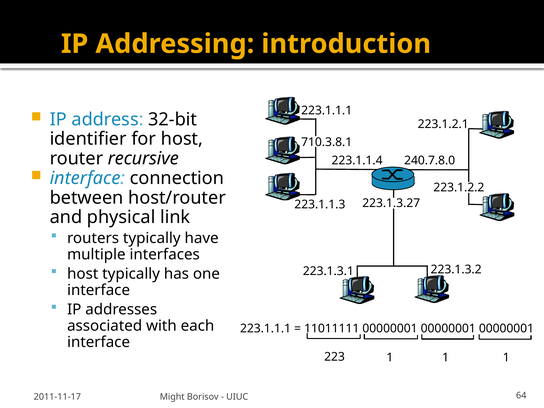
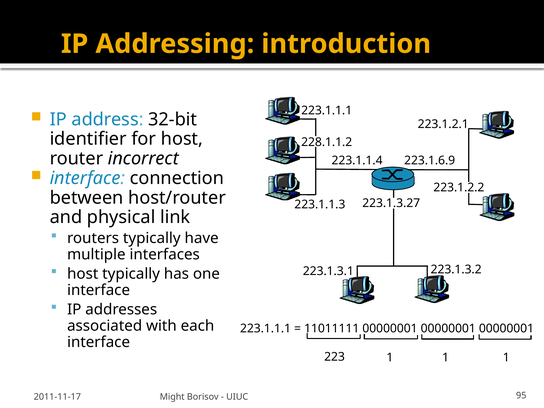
710.3.8.1: 710.3.8.1 -> 228.1.1.2
recursive: recursive -> incorrect
240.7.8.0: 240.7.8.0 -> 223.1.6.9
64: 64 -> 95
